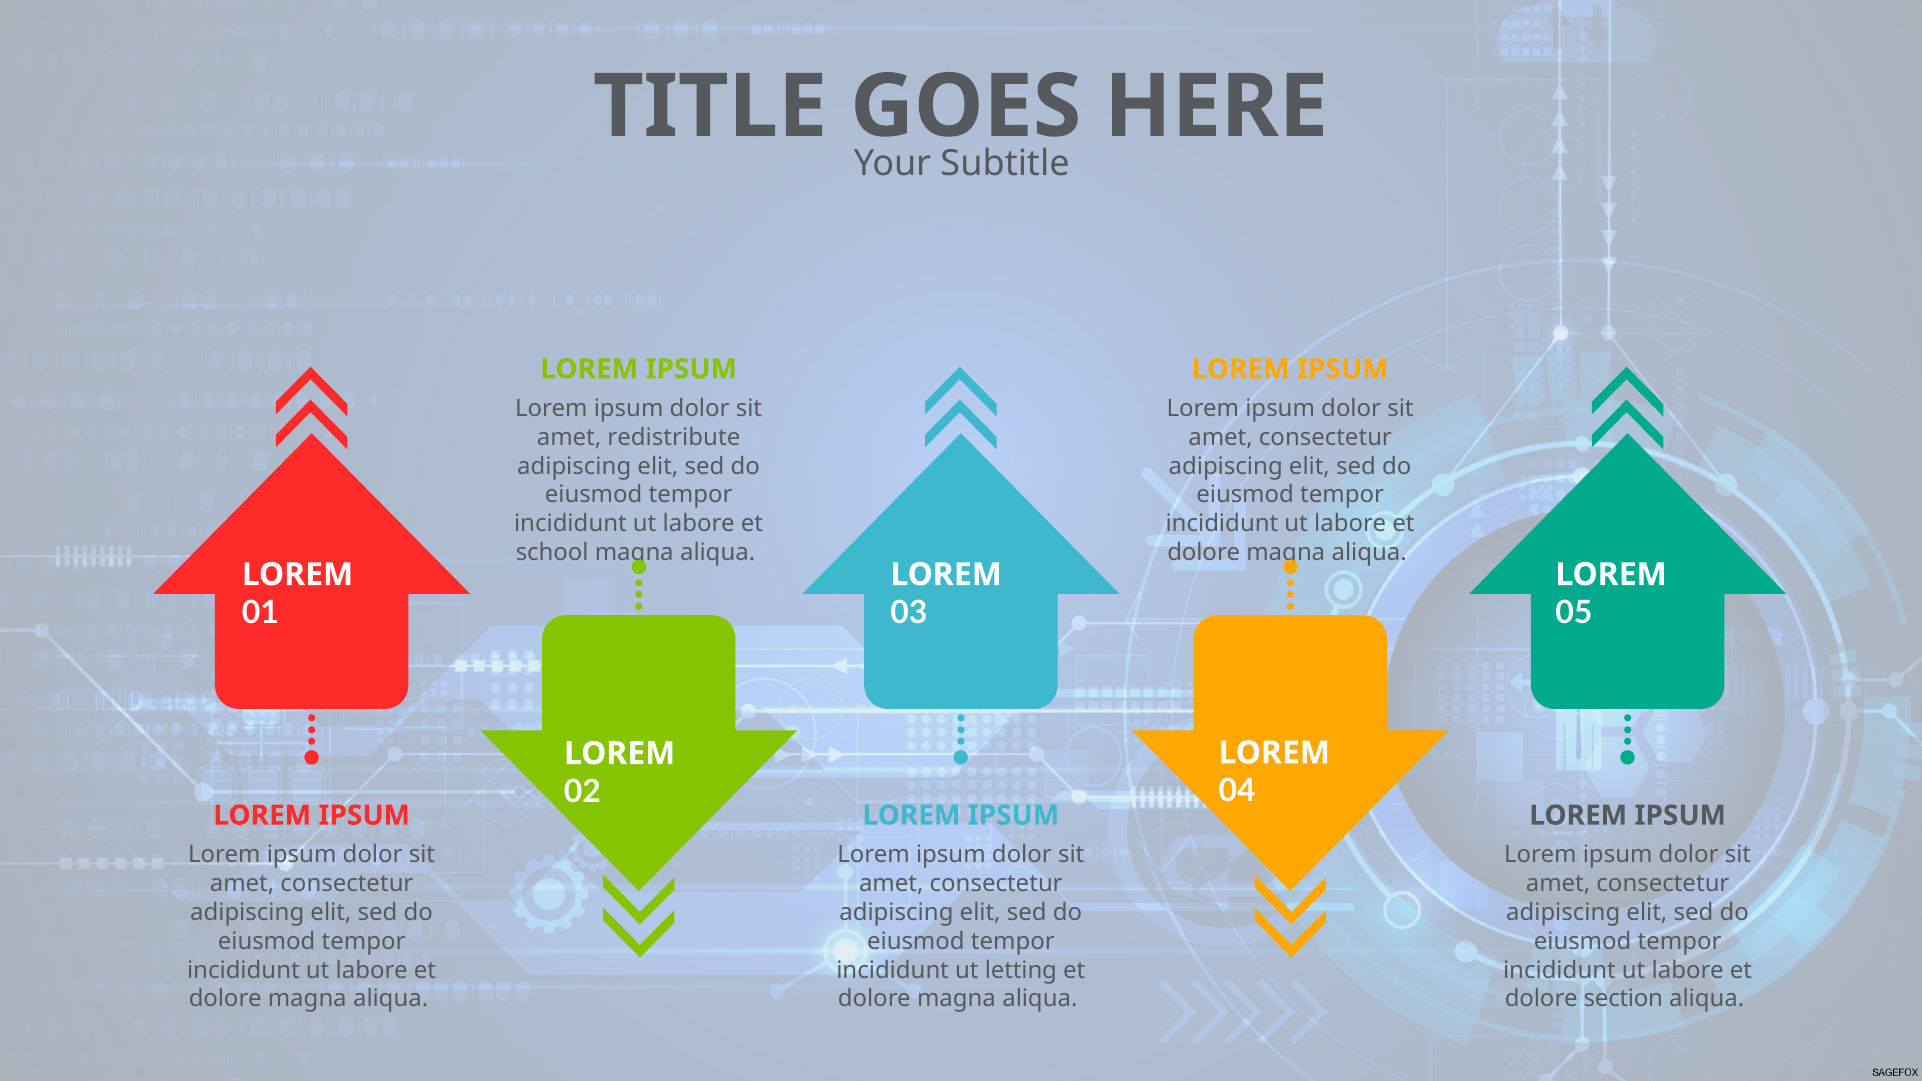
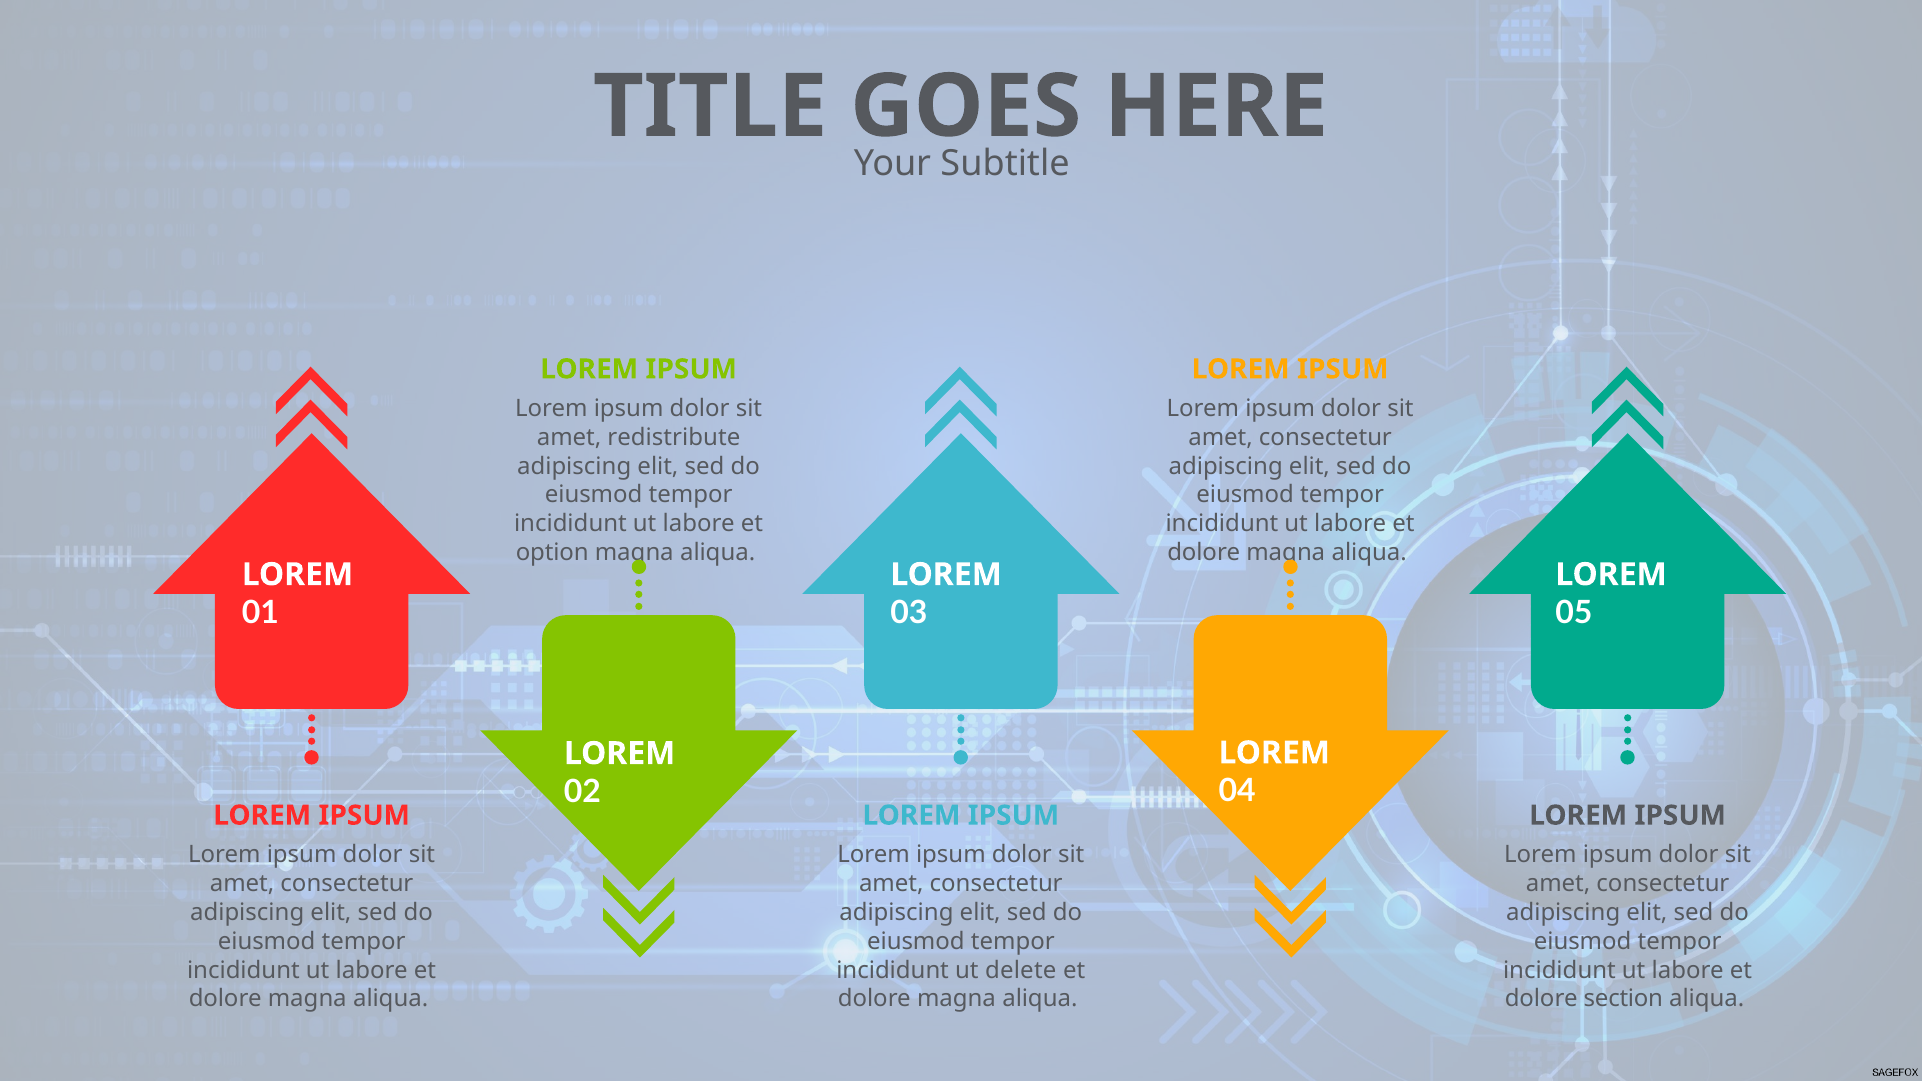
school: school -> option
letting: letting -> delete
